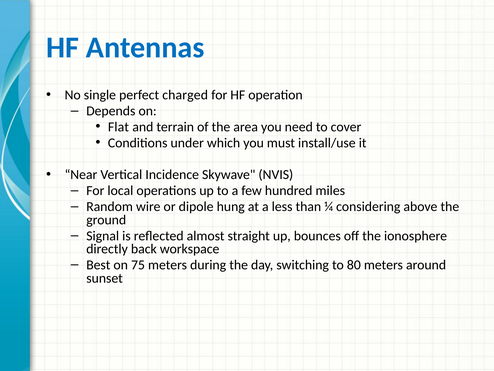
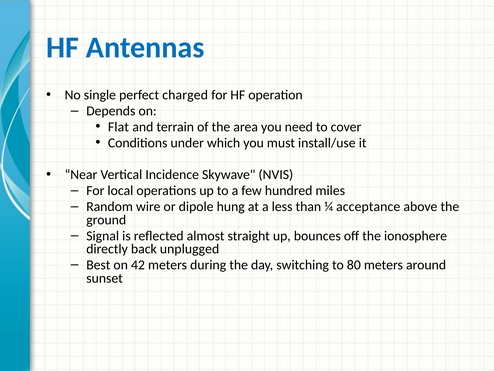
considering: considering -> acceptance
workspace: workspace -> unplugged
75: 75 -> 42
